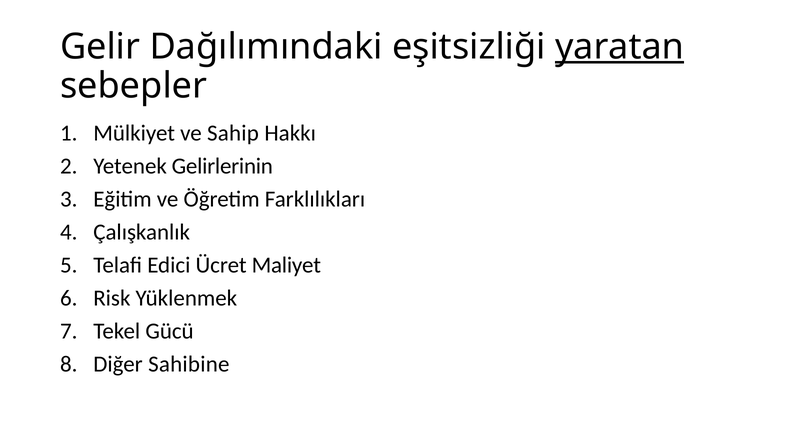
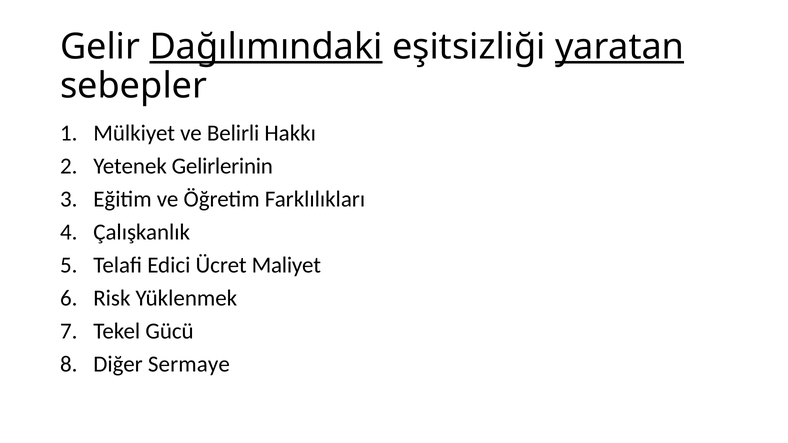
Dağılımındaki underline: none -> present
Sahip: Sahip -> Belirli
Sahibine: Sahibine -> Sermaye
